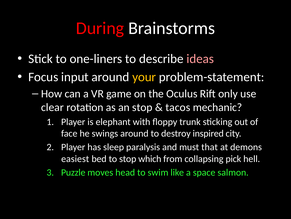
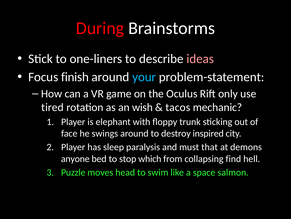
input: input -> finish
your colour: yellow -> light blue
clear: clear -> tired
an stop: stop -> wish
easiest: easiest -> anyone
pick: pick -> find
